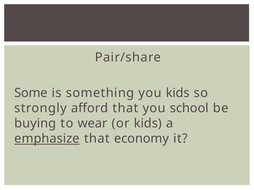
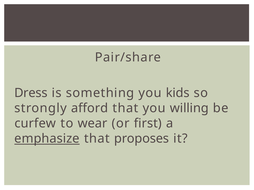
Some: Some -> Dress
school: school -> willing
buying: buying -> curfew
or kids: kids -> first
economy: economy -> proposes
